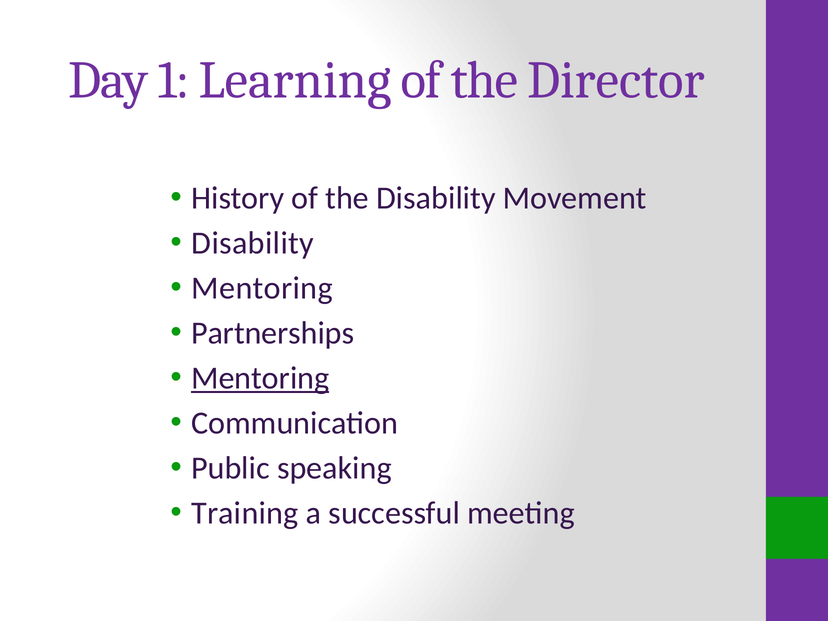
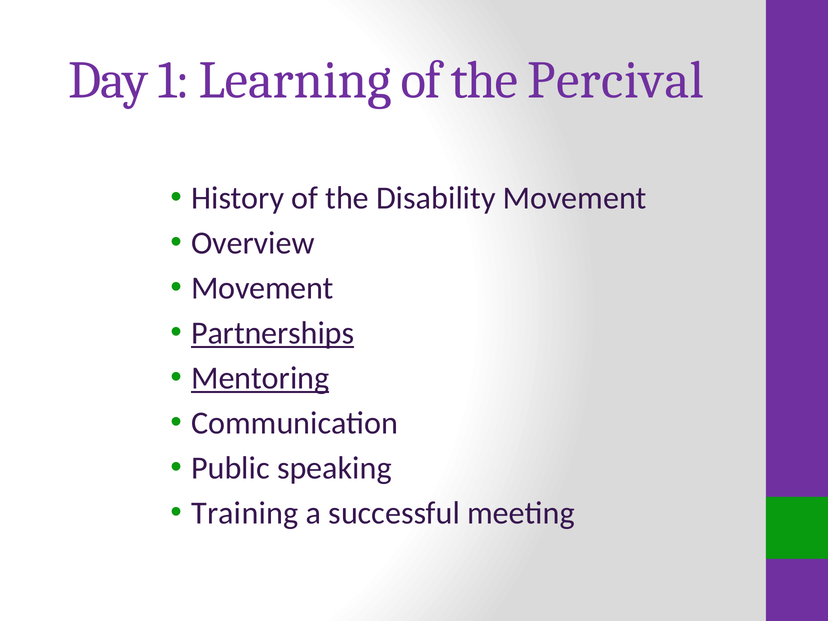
Director: Director -> Percival
Disability at (253, 243): Disability -> Overview
Mentoring at (262, 288): Mentoring -> Movement
Partnerships underline: none -> present
